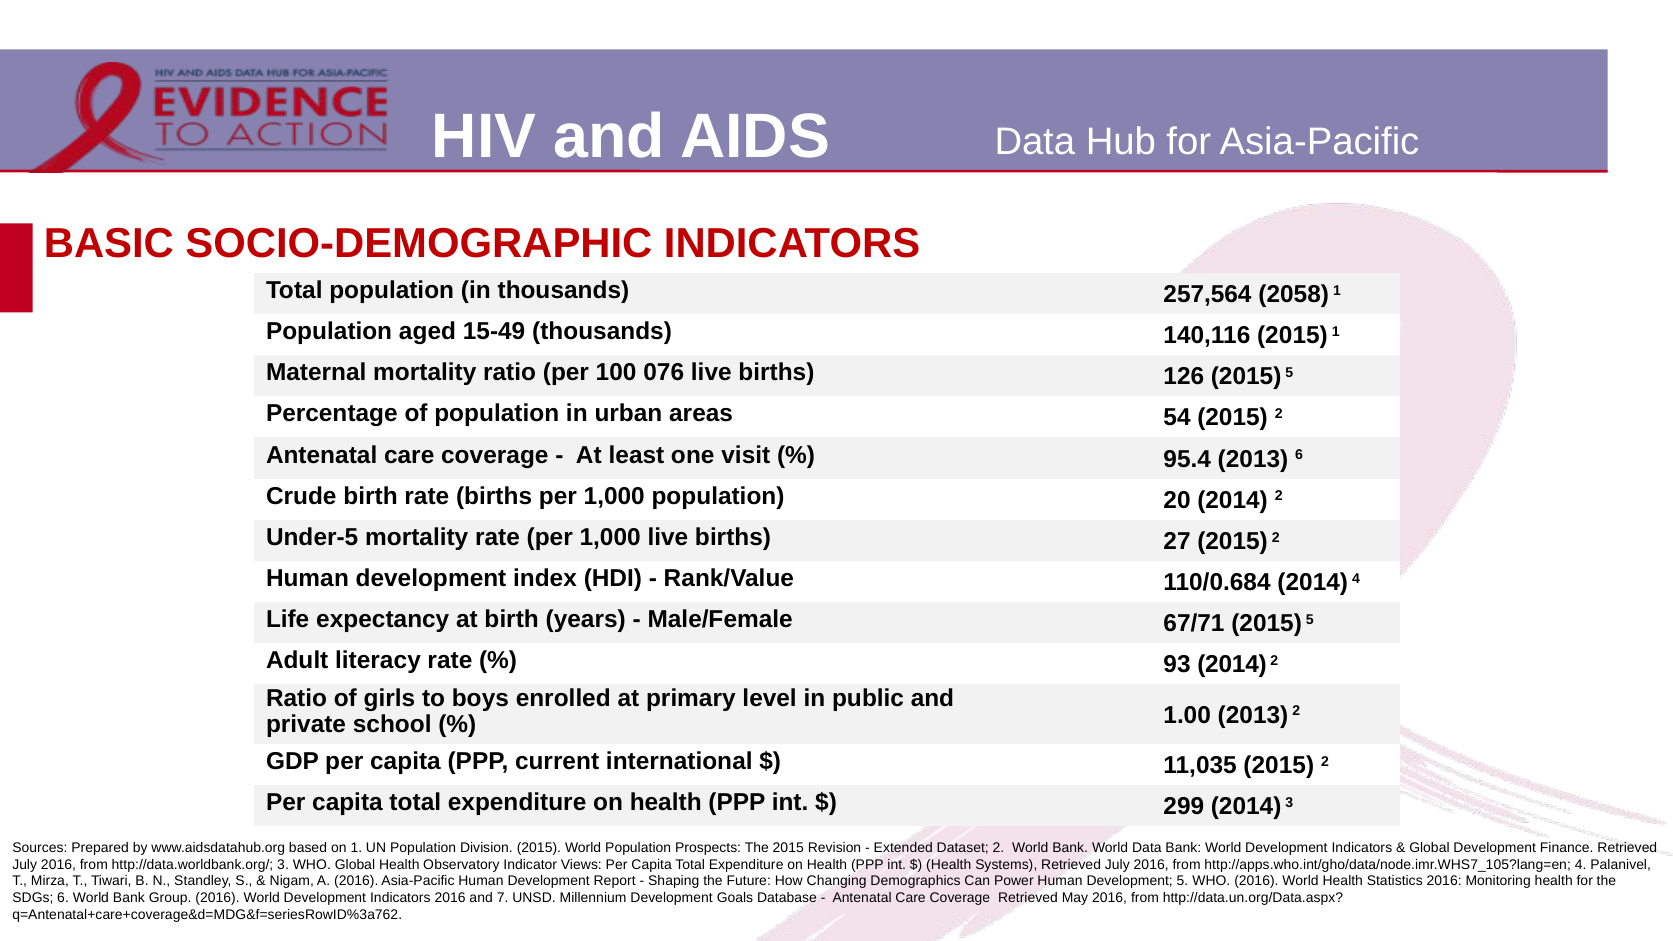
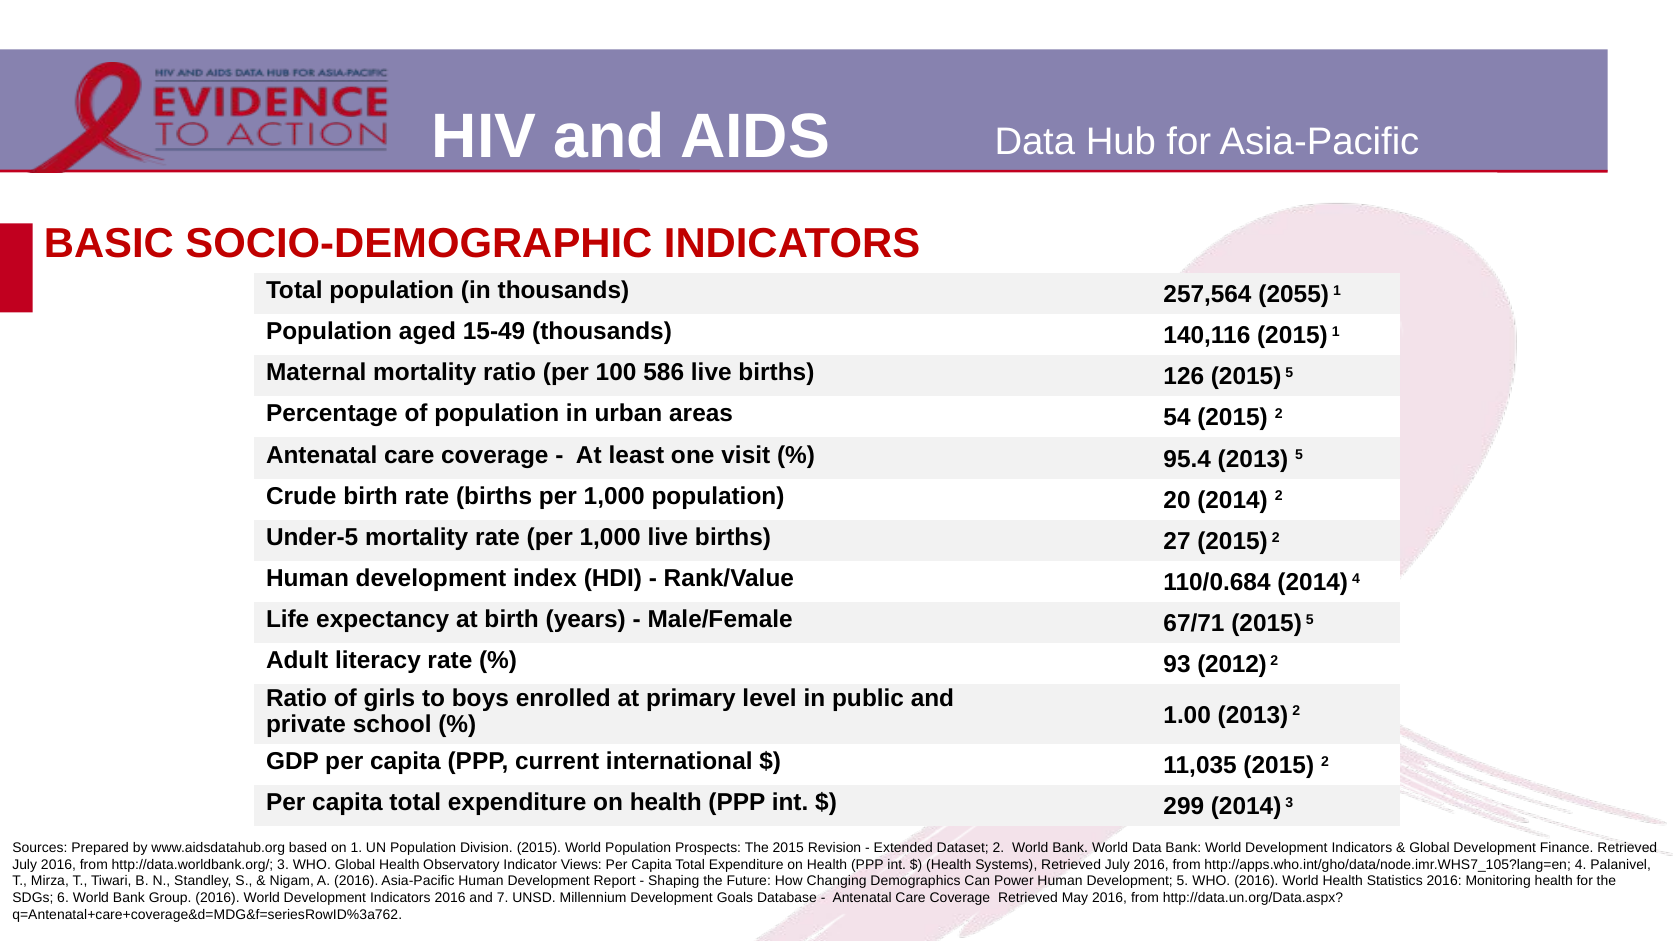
2058: 2058 -> 2055
076: 076 -> 586
2013 6: 6 -> 5
93 2014: 2014 -> 2012
